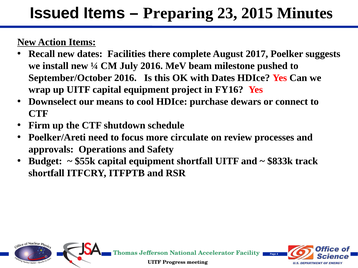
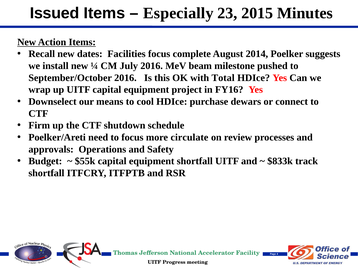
Preparing: Preparing -> Especially
Facilities there: there -> focus
2017: 2017 -> 2014
with Dates: Dates -> Total
